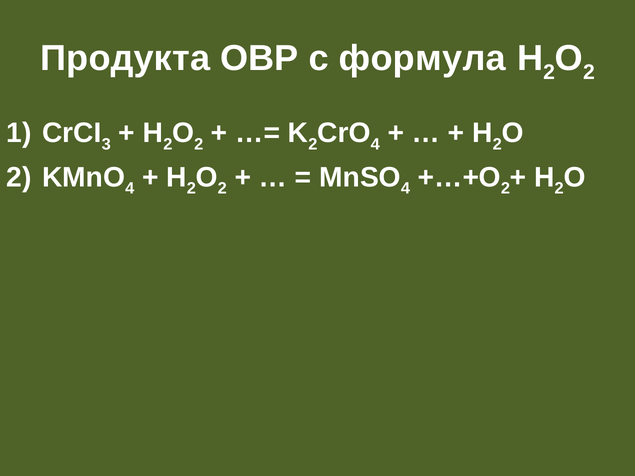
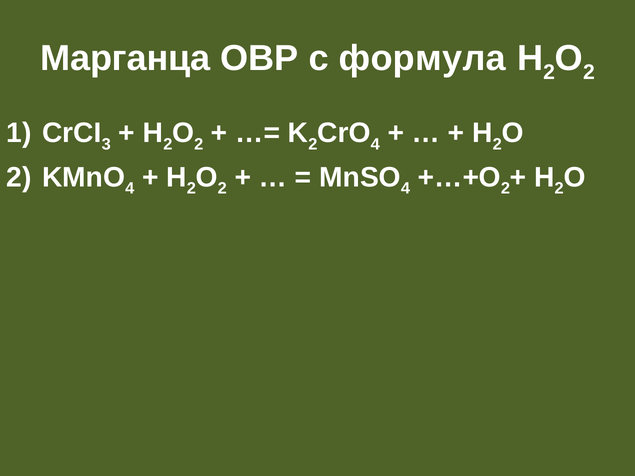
Продукта: Продукта -> Марганца
